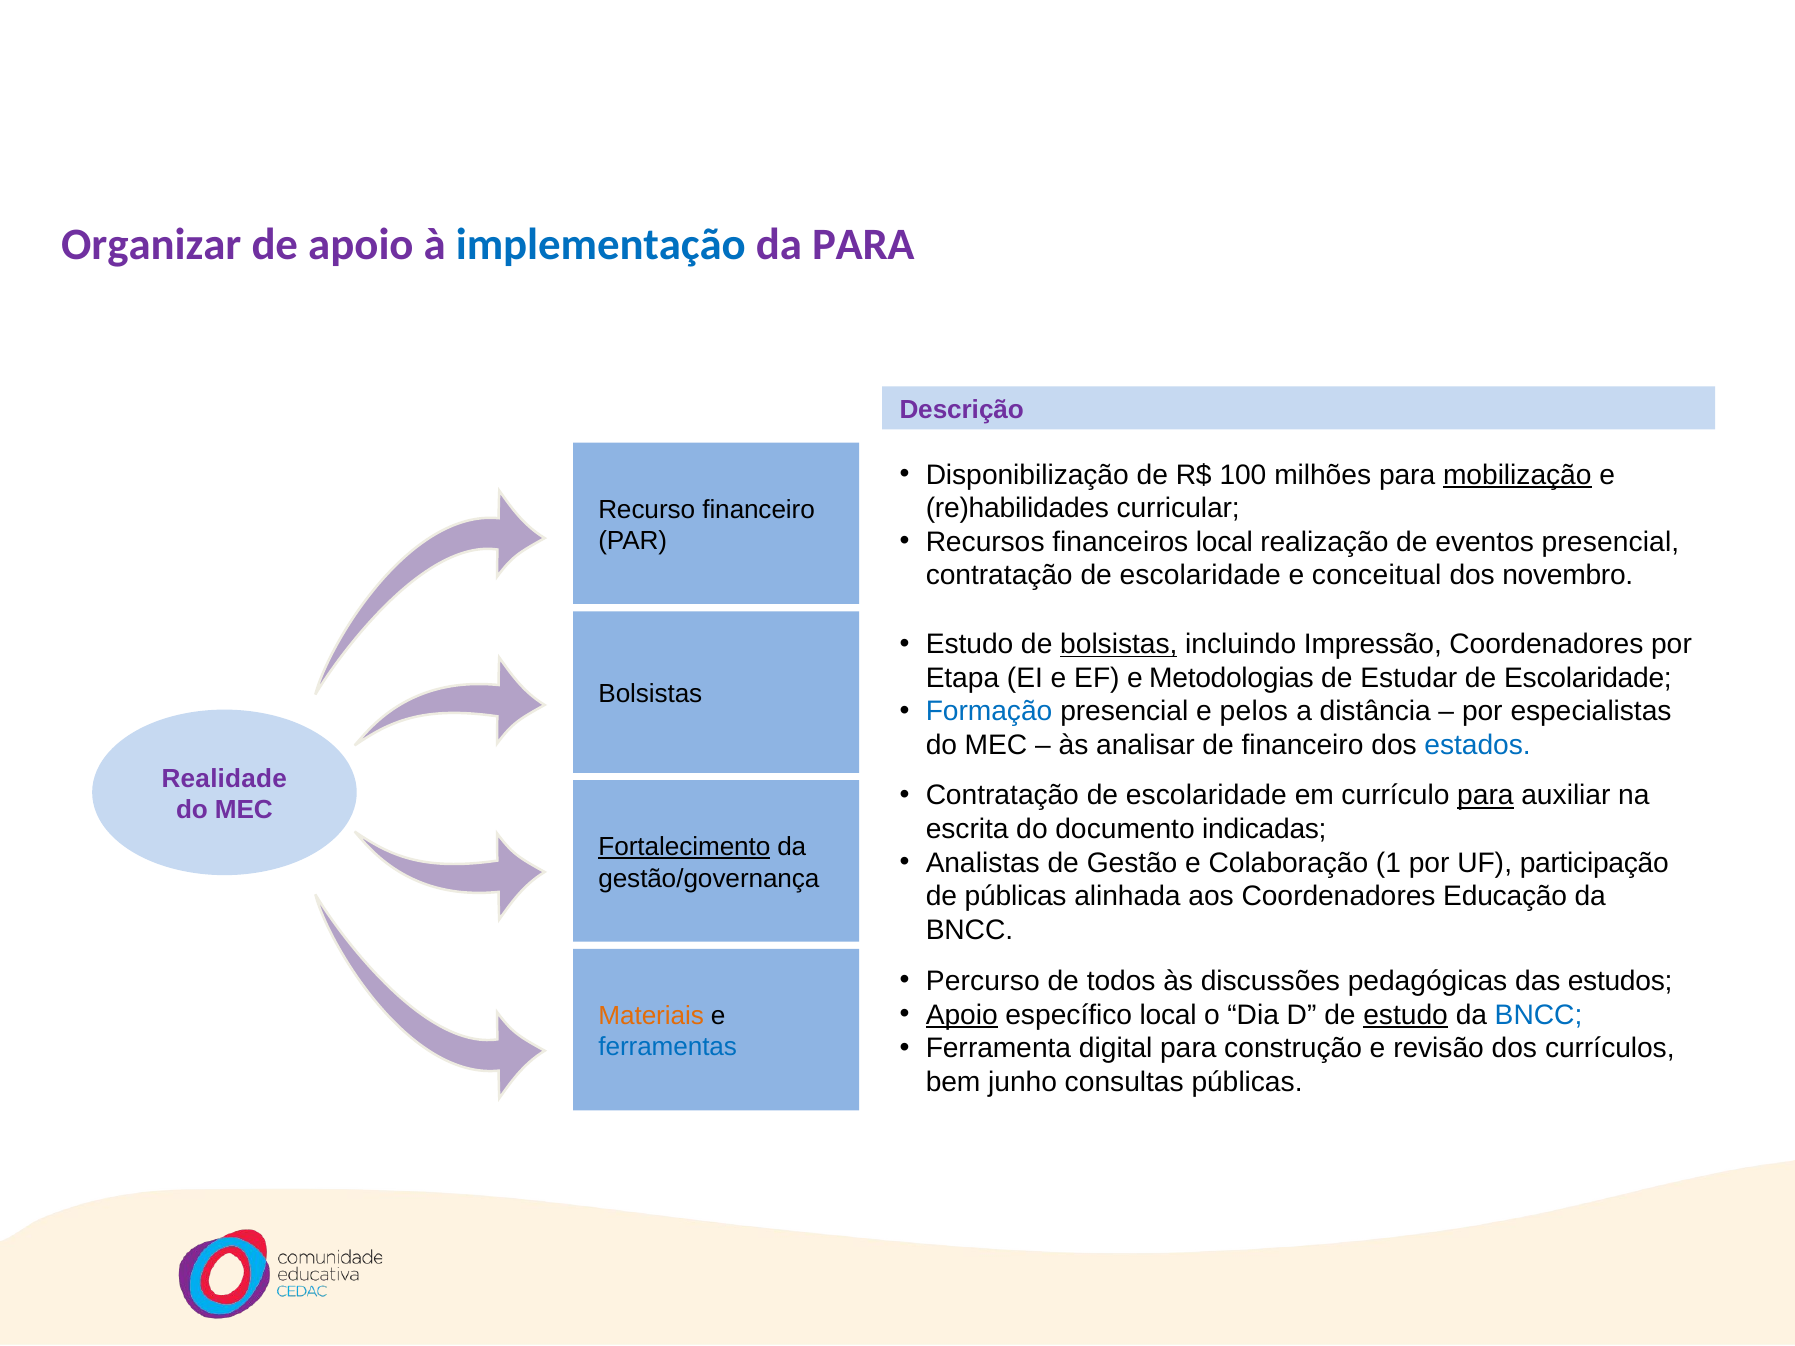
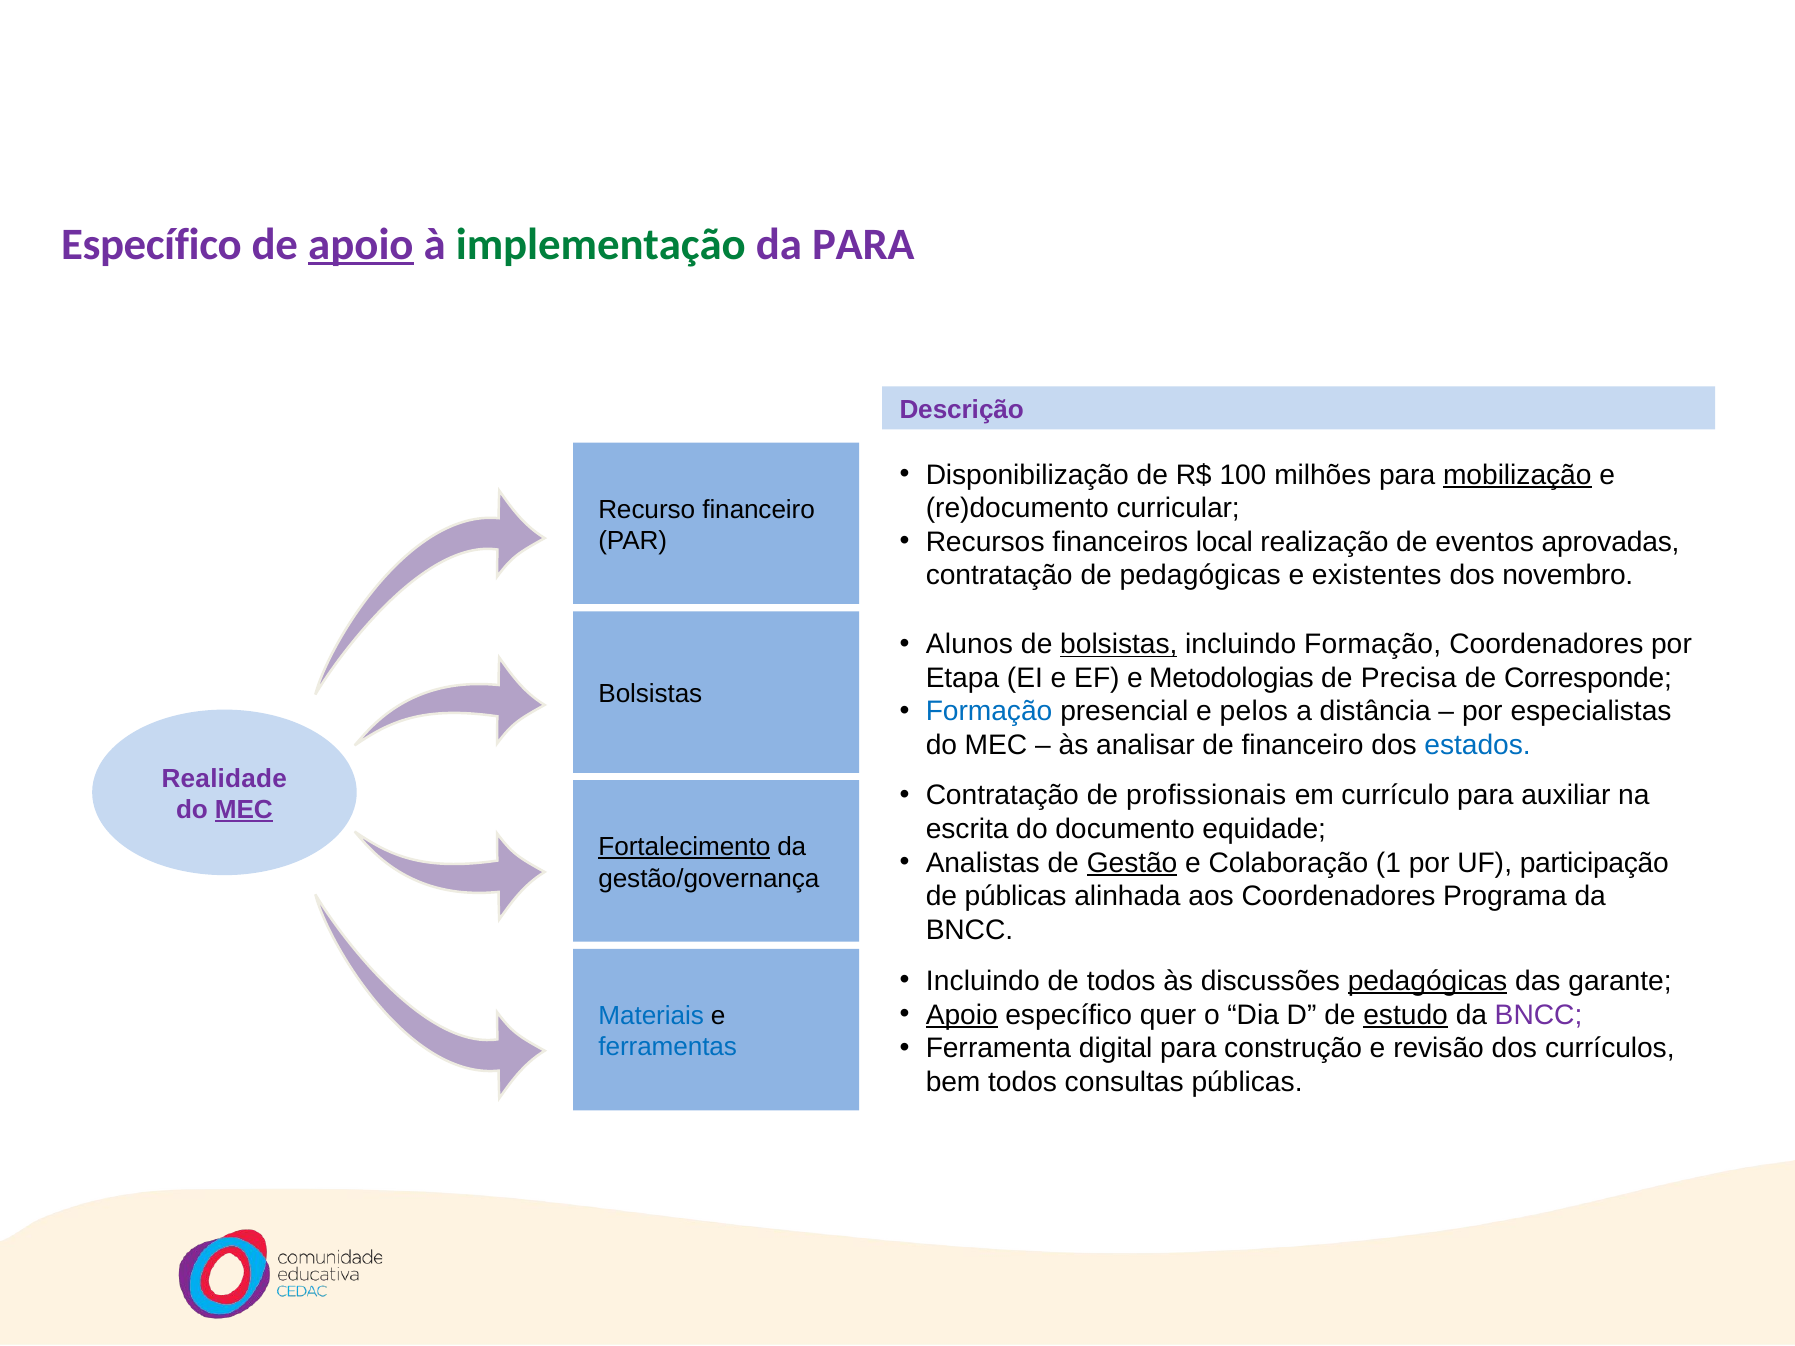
Organizar at (151, 244): Organizar -> Específico
apoio at (361, 244) underline: none -> present
implementação colour: blue -> green
re)habilidades: re)habilidades -> re)documento
eventos presencial: presencial -> aprovadas
escolaridade at (1200, 576): escolaridade -> pedagógicas
conceitual: conceitual -> existentes
Estudo at (970, 644): Estudo -> Alunos
incluindo Impressão: Impressão -> Formação
Estudar: Estudar -> Precisa
Escolaridade at (1588, 678): Escolaridade -> Corresponde
escolaridade at (1206, 796): escolaridade -> profissionais
para at (1485, 796) underline: present -> none
MEC at (244, 810) underline: none -> present
indicadas: indicadas -> equidade
Gestão underline: none -> present
Educação: Educação -> Programa
Percurso at (983, 981): Percurso -> Incluindo
pedagógicas at (1428, 981) underline: none -> present
estudos: estudos -> garante
específico local: local -> quer
BNCC at (1539, 1015) colour: blue -> purple
Materiais colour: orange -> blue
bem junho: junho -> todos
